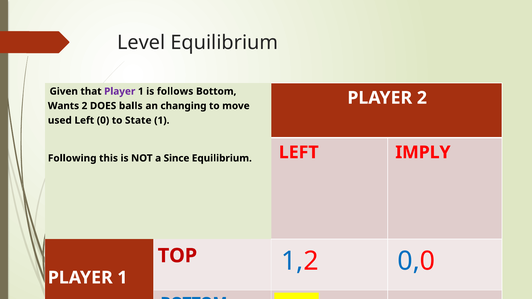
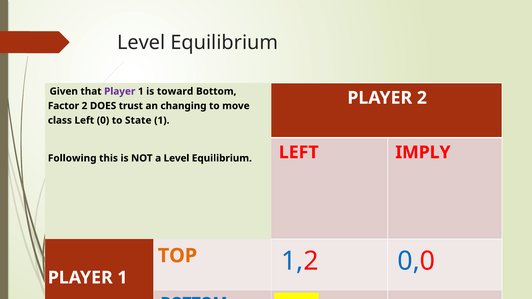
follows: follows -> toward
Wants: Wants -> Factor
balls: balls -> trust
used: used -> class
a Since: Since -> Level
TOP colour: red -> orange
